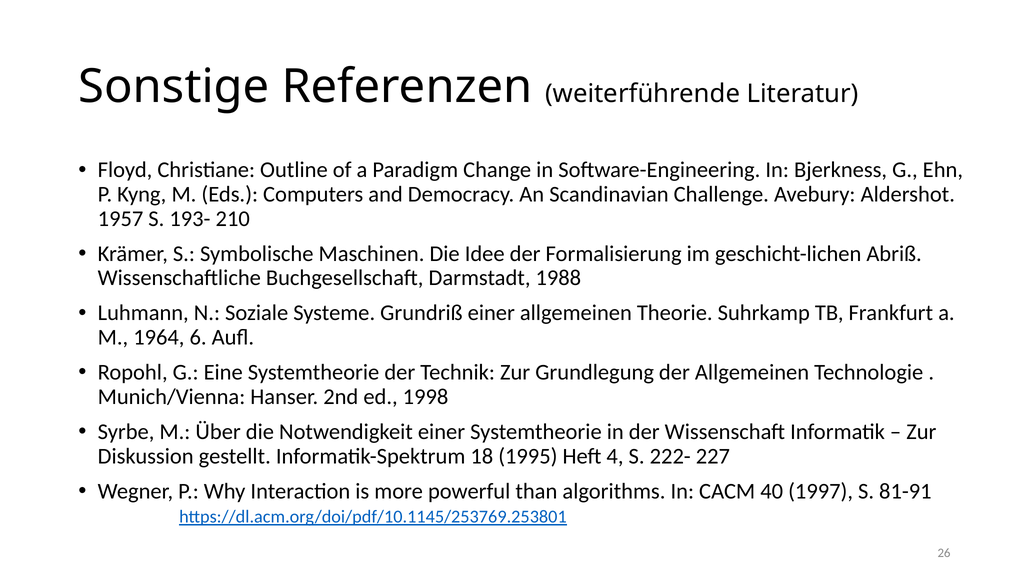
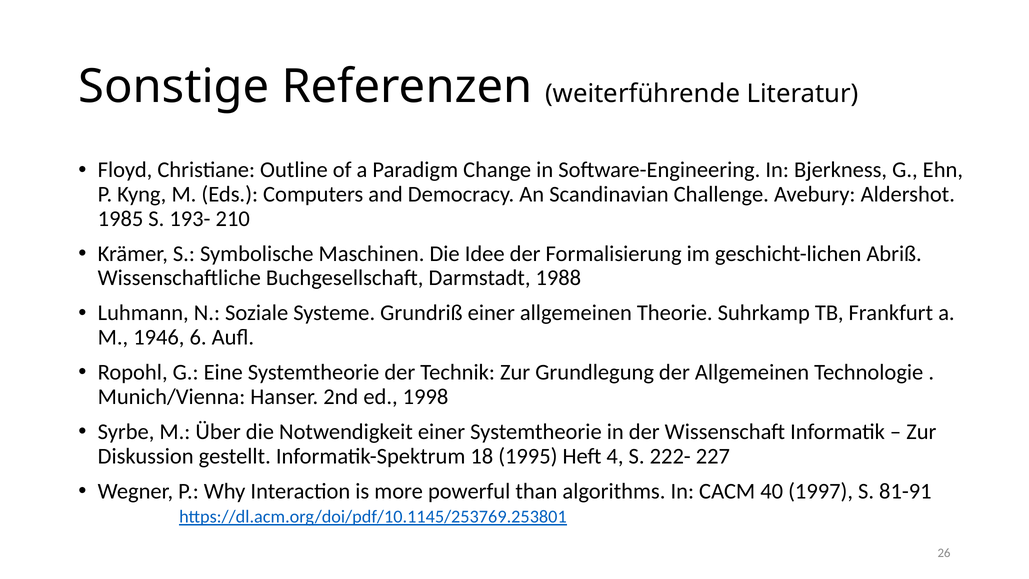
1957: 1957 -> 1985
1964: 1964 -> 1946
